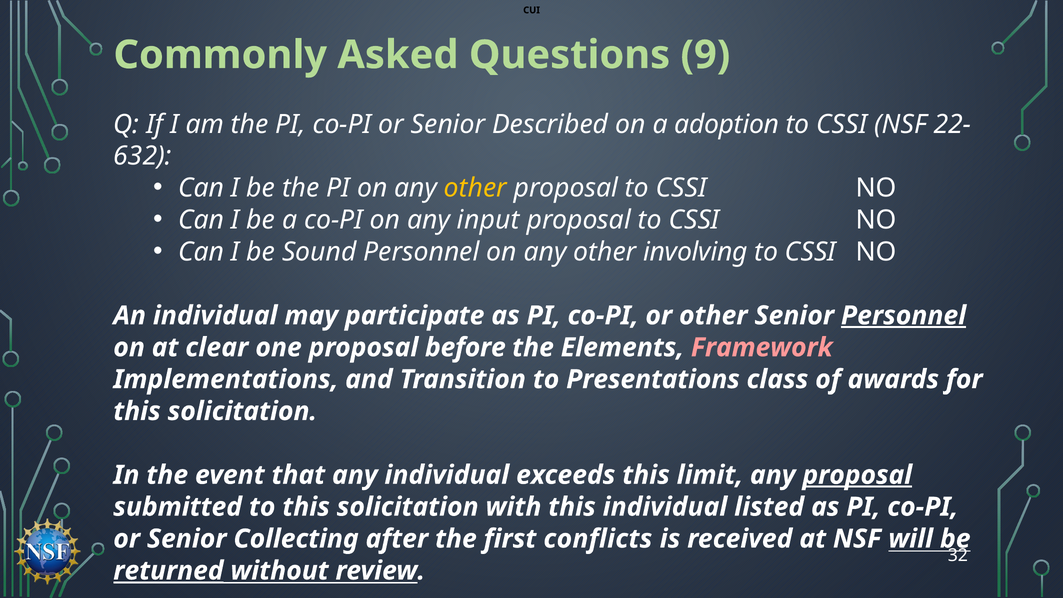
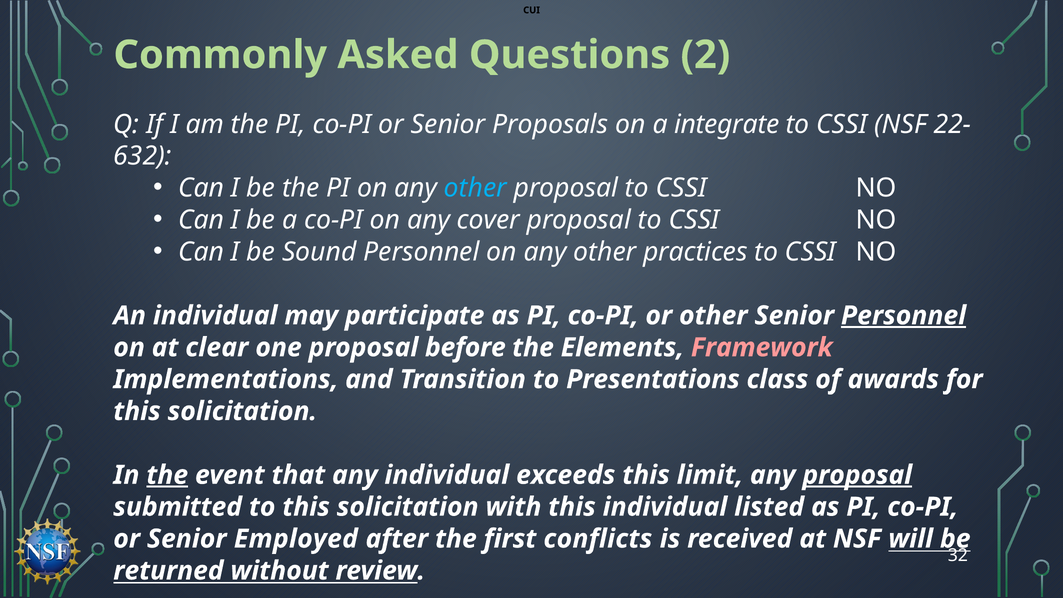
9: 9 -> 2
Described: Described -> Proposals
adoption: adoption -> integrate
other at (476, 188) colour: yellow -> light blue
input: input -> cover
involving: involving -> practices
the at (167, 475) underline: none -> present
Collecting: Collecting -> Employed
returned underline: present -> none
